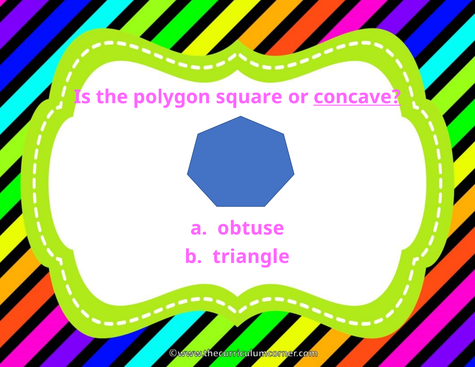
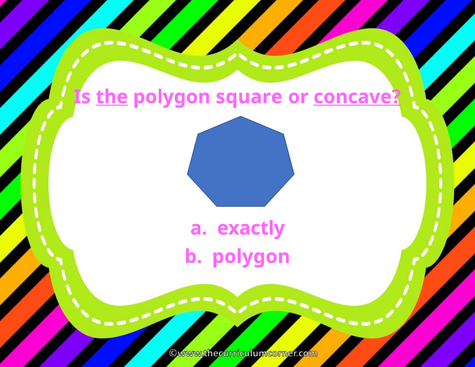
the underline: none -> present
obtuse: obtuse -> exactly
b triangle: triangle -> polygon
